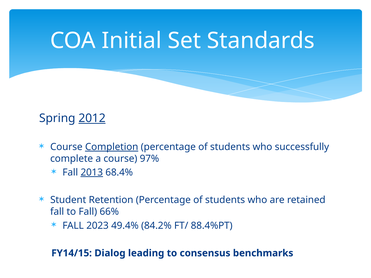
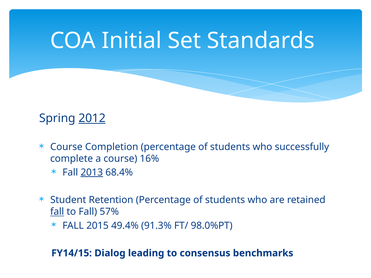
Completion underline: present -> none
97%: 97% -> 16%
fall at (57, 212) underline: none -> present
66%: 66% -> 57%
2023: 2023 -> 2015
84.2%: 84.2% -> 91.3%
88.4%PT: 88.4%PT -> 98.0%PT
